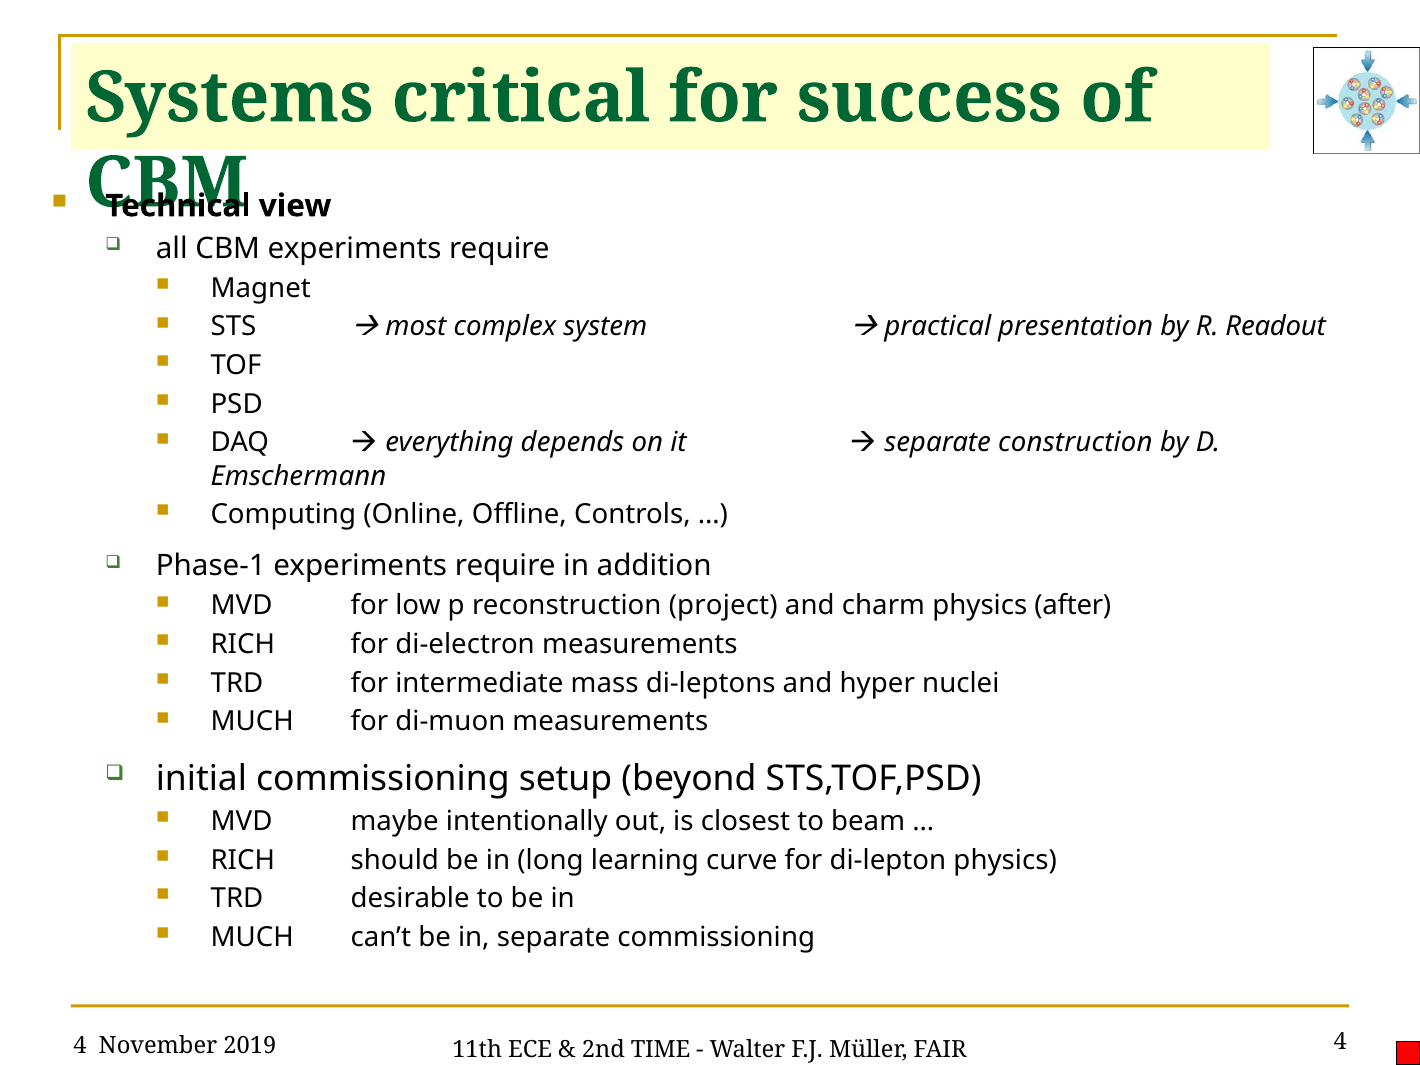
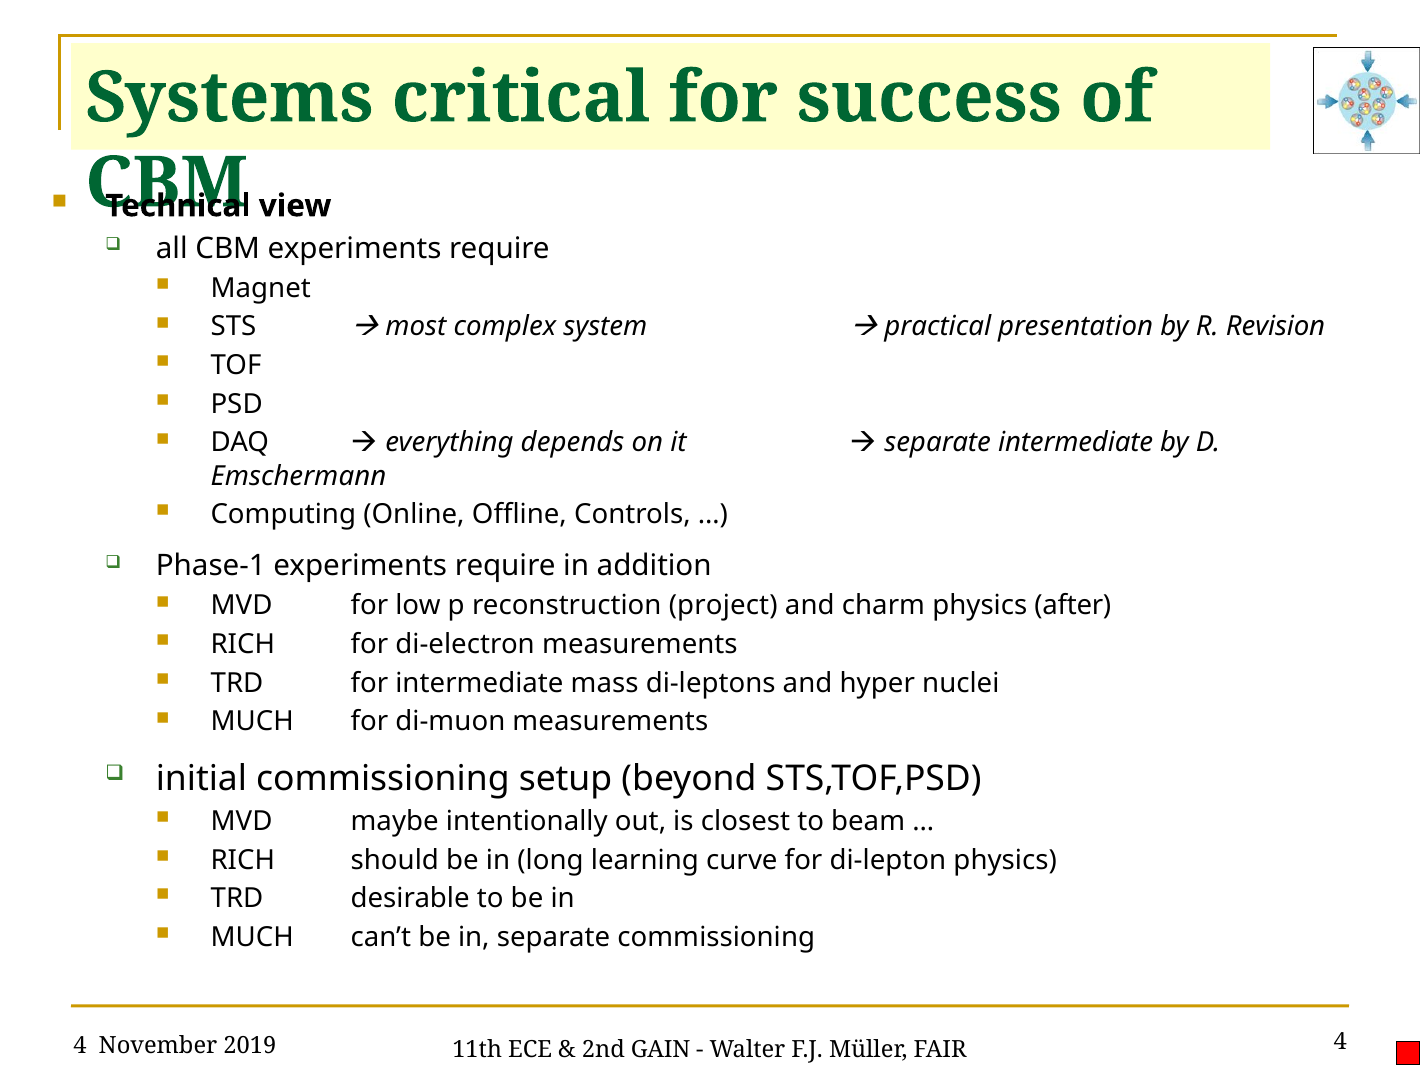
Readout: Readout -> Revision
separate construction: construction -> intermediate
TIME: TIME -> GAIN
